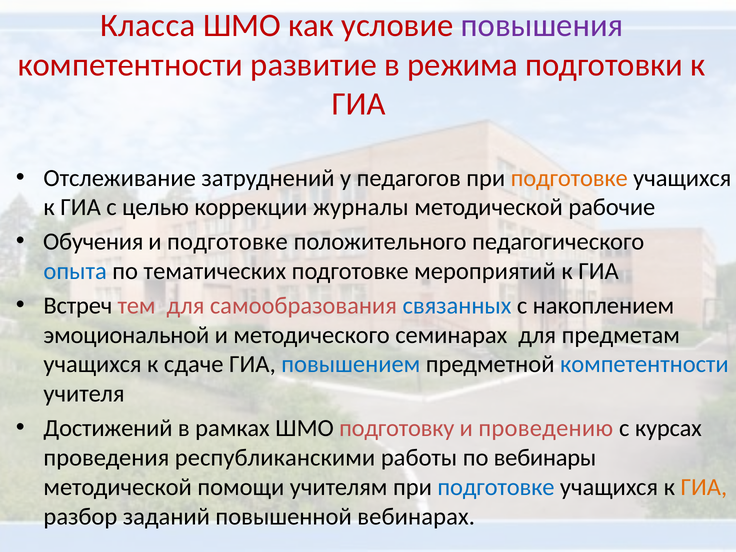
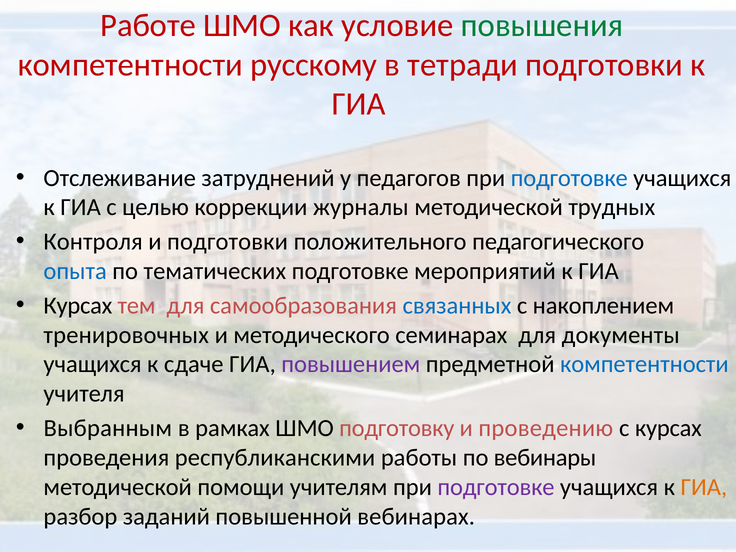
Класса: Класса -> Работе
повышения colour: purple -> green
развитие: развитие -> русскому
режима: режима -> тетради
подготовке at (569, 178) colour: orange -> blue
рабочие: рабочие -> трудных
Обучения: Обучения -> Контроля
и подготовке: подготовке -> подготовки
Встреч at (78, 305): Встреч -> Курсах
эмоциональной: эмоциональной -> тренировочных
предметам: предметам -> документы
повышением colour: blue -> purple
Достижений: Достижений -> Выбранным
подготовке at (496, 487) colour: blue -> purple
